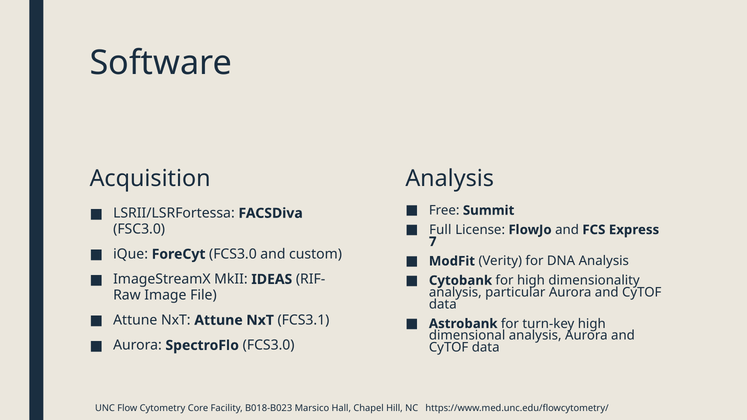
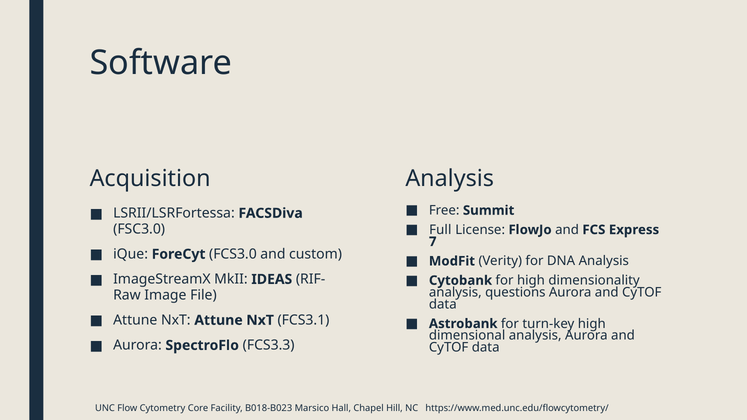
particular: particular -> questions
SpectroFlo FCS3.0: FCS3.0 -> FCS3.3
